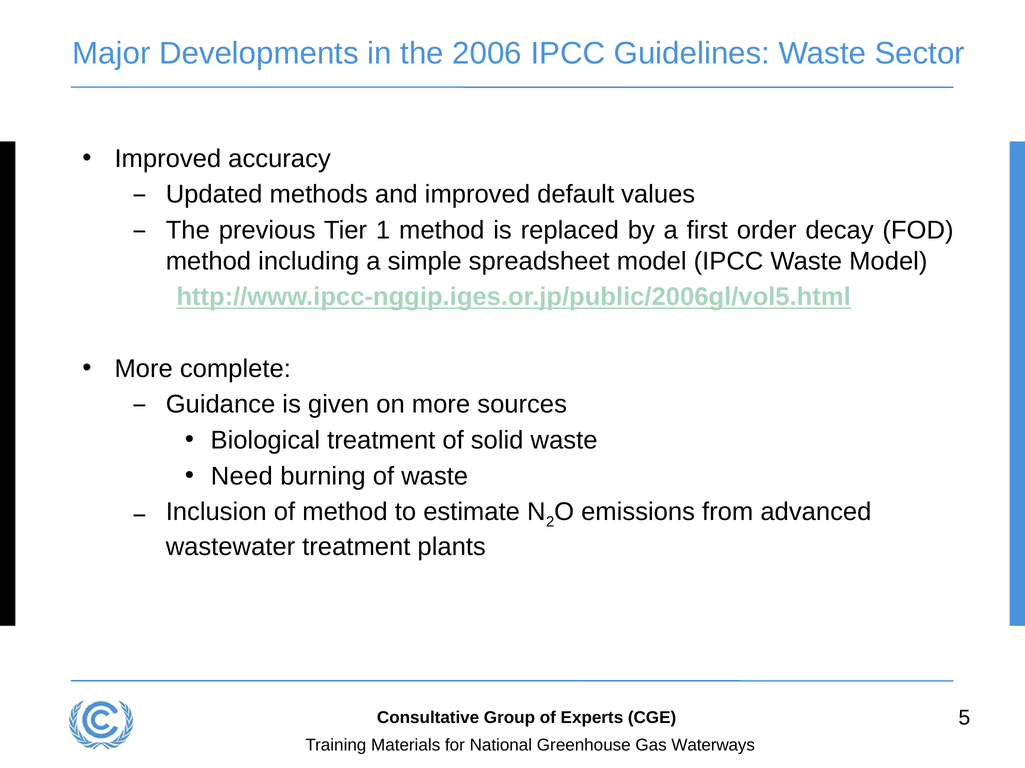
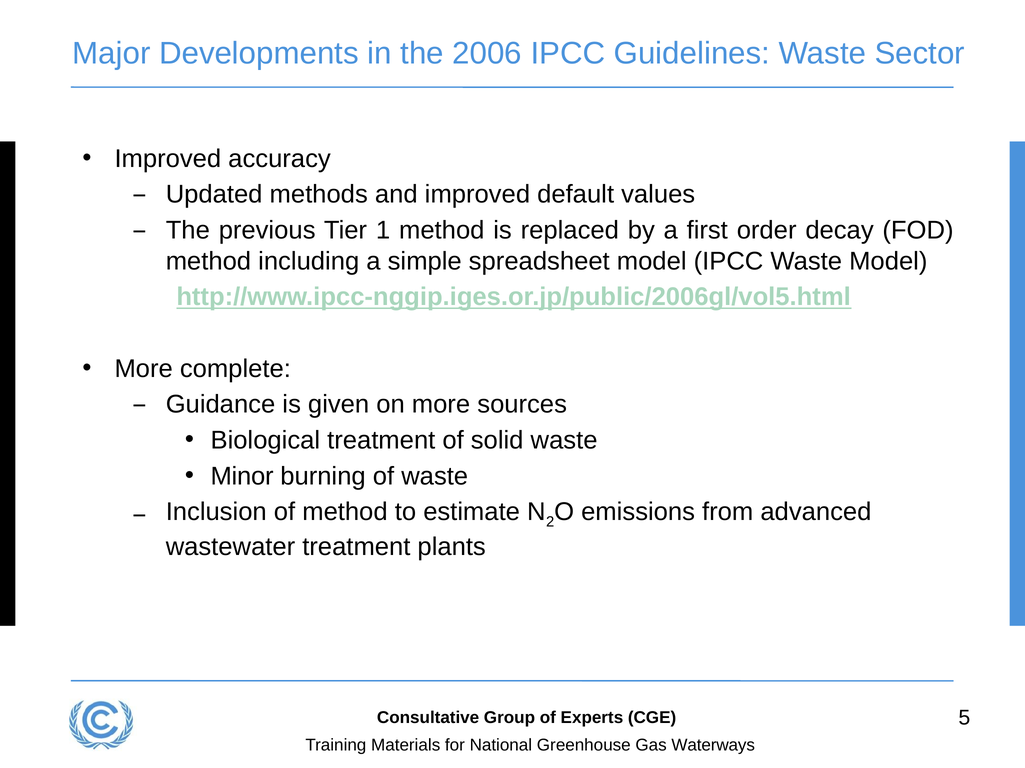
Need: Need -> Minor
